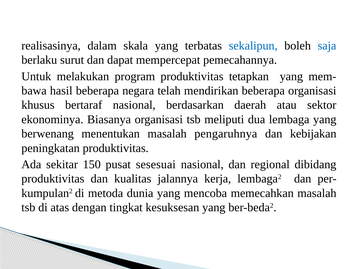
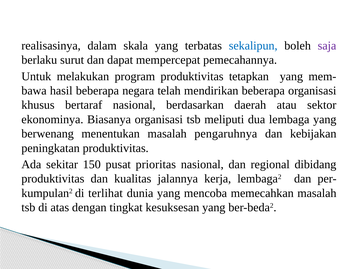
saja colour: blue -> purple
sesesuai: sesesuai -> prioritas
metoda: metoda -> terlihat
